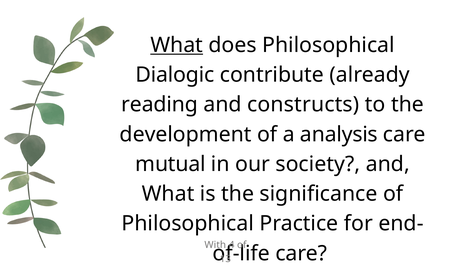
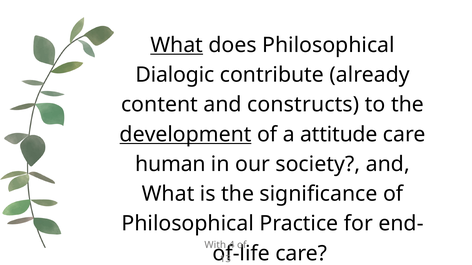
reading: reading -> content
development underline: none -> present
analysis: analysis -> attitude
mutual: mutual -> human
